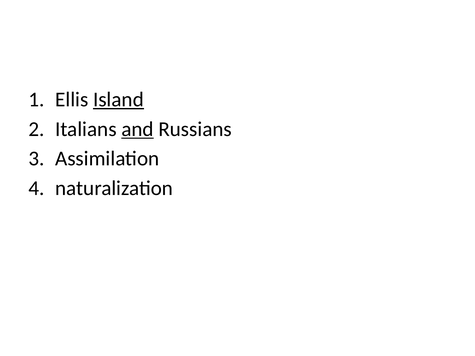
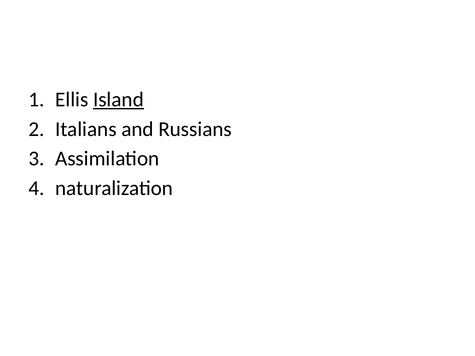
and underline: present -> none
